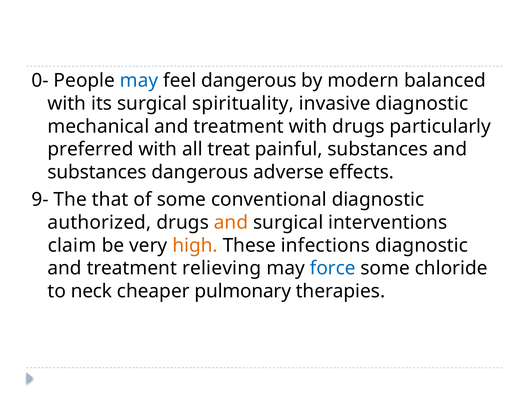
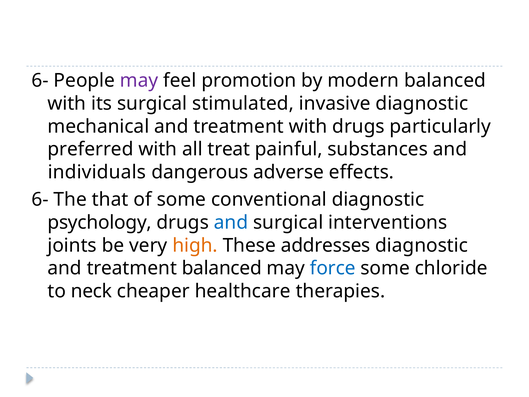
0- at (40, 80): 0- -> 6-
may at (139, 80) colour: blue -> purple
feel dangerous: dangerous -> promotion
spirituality: spirituality -> stimulated
substances at (97, 172): substances -> individuals
9- at (40, 199): 9- -> 6-
authorized: authorized -> psychology
and at (231, 222) colour: orange -> blue
claim: claim -> joints
infections: infections -> addresses
treatment relieving: relieving -> balanced
pulmonary: pulmonary -> healthcare
